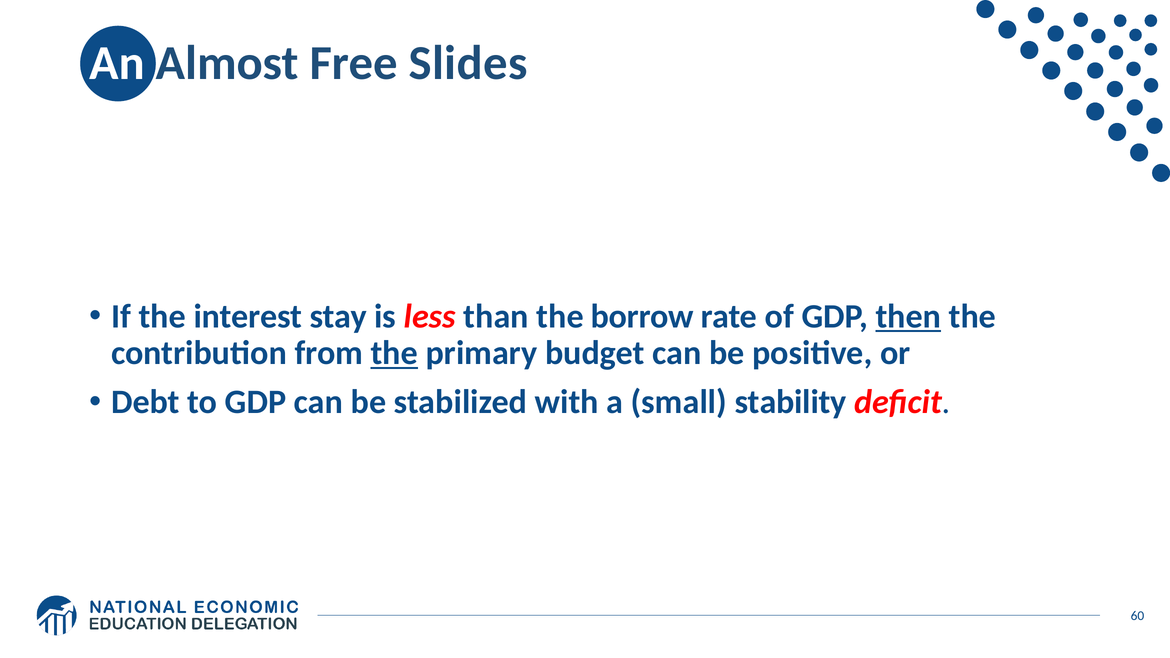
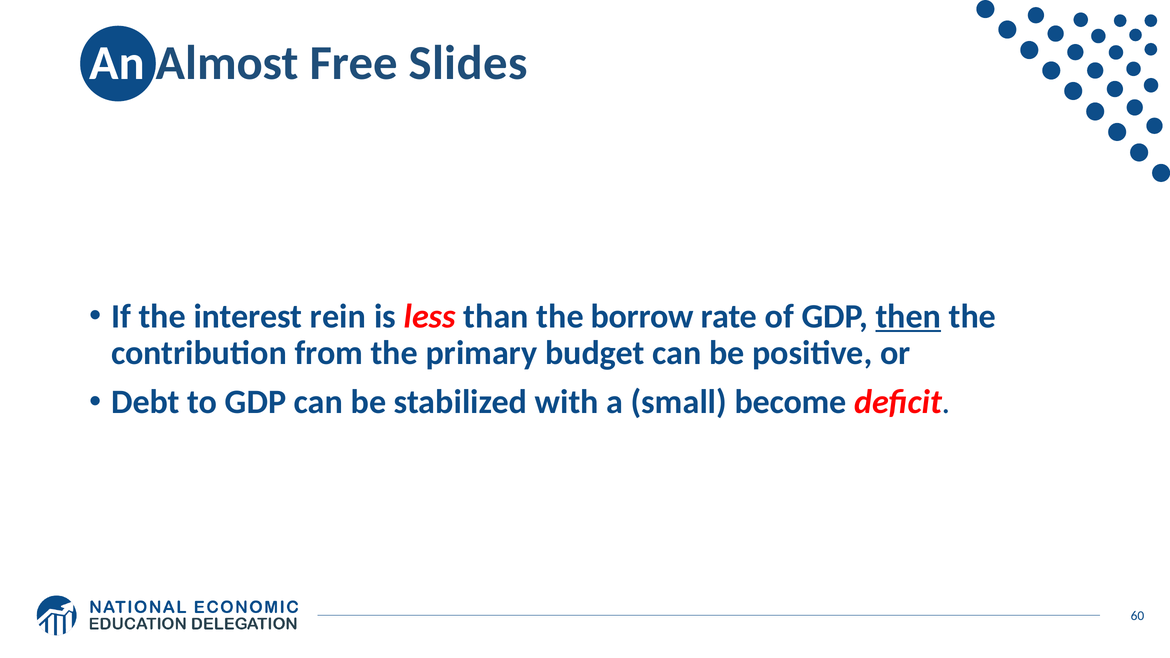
stay: stay -> rein
the at (394, 353) underline: present -> none
stability: stability -> become
